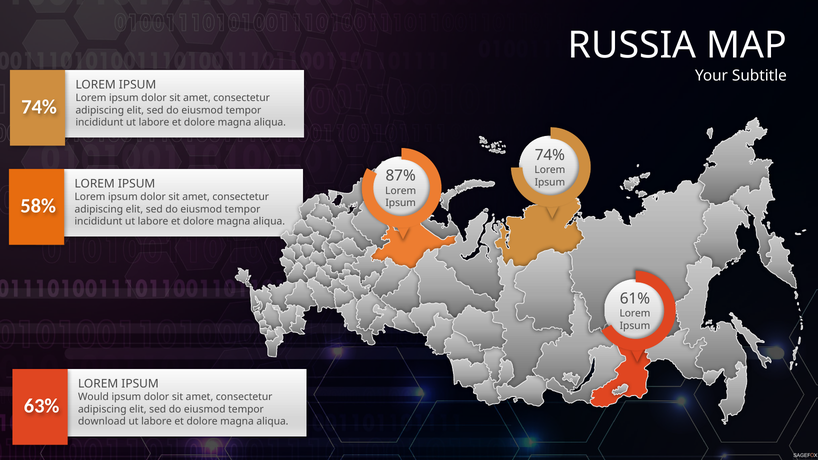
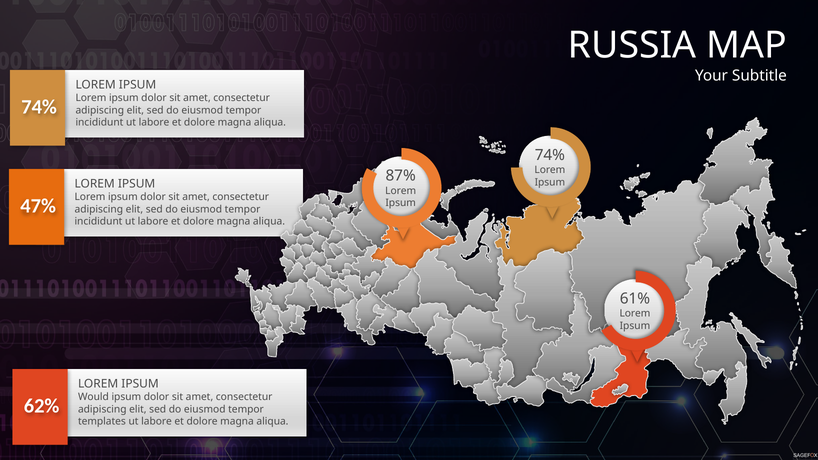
58%: 58% -> 47%
63%: 63% -> 62%
download: download -> templates
